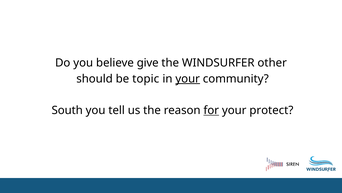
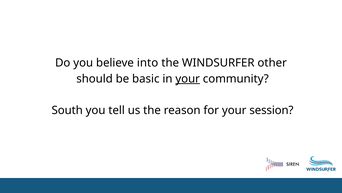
give: give -> into
topic: topic -> basic
for underline: present -> none
protect: protect -> session
